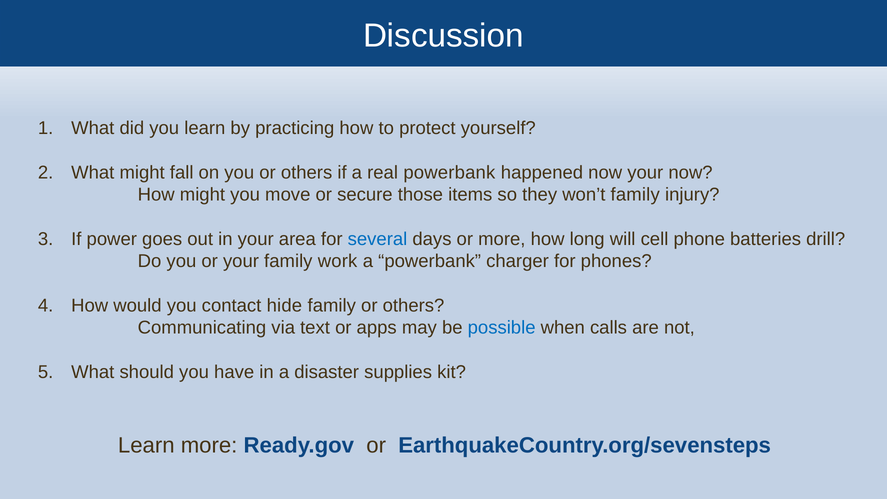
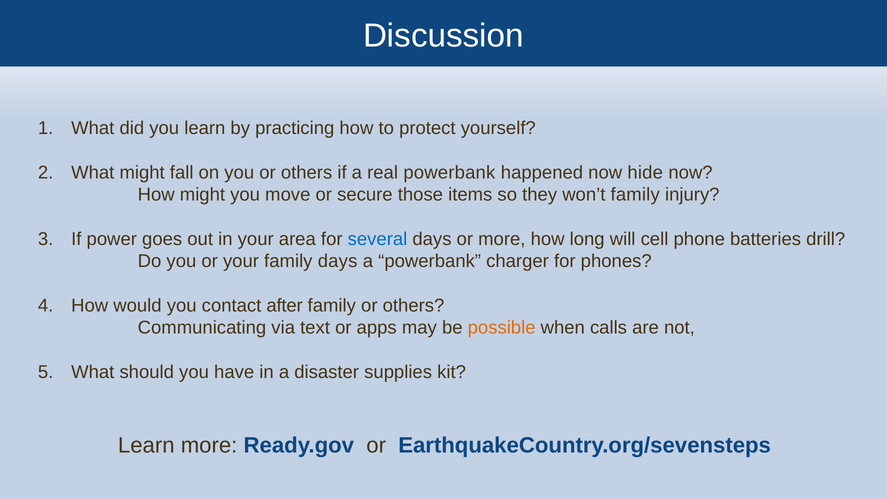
now your: your -> hide
family work: work -> days
hide: hide -> after
possible colour: blue -> orange
